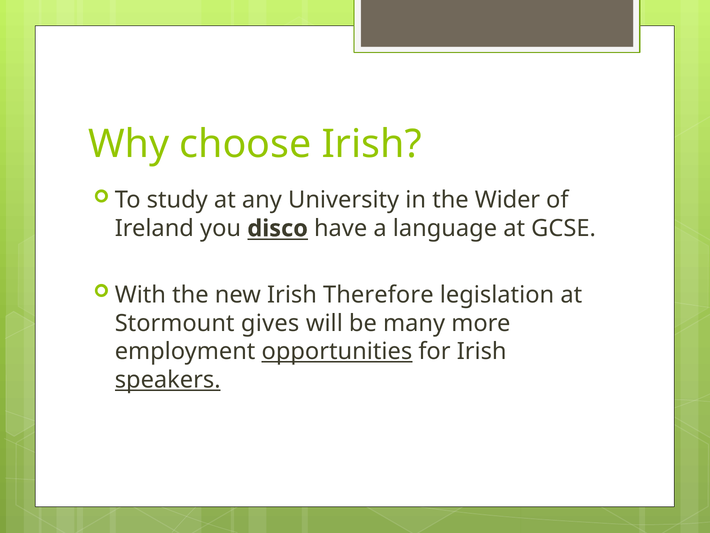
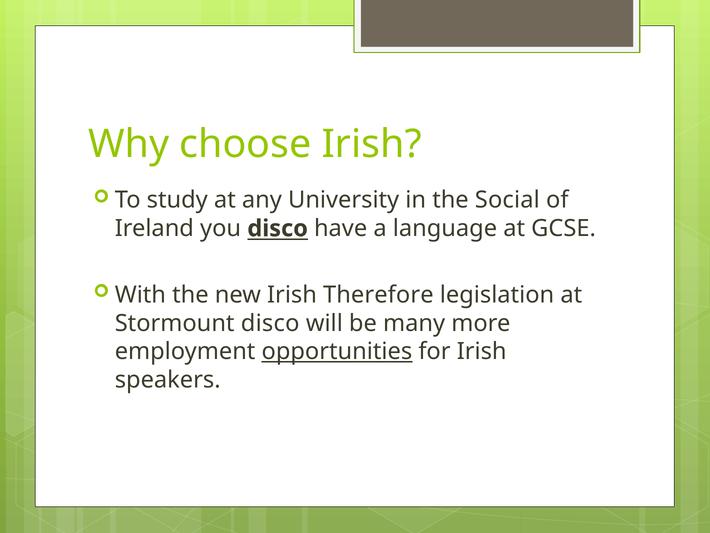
Wider: Wider -> Social
Stormount gives: gives -> disco
speakers underline: present -> none
